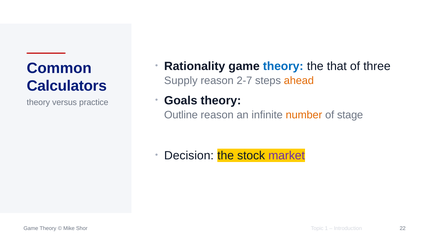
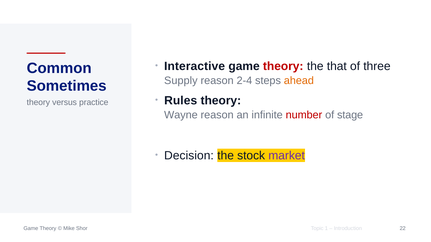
Rationality: Rationality -> Interactive
theory at (283, 66) colour: blue -> red
2-7: 2-7 -> 2-4
Calculators: Calculators -> Sometimes
Goals: Goals -> Rules
Outline: Outline -> Wayne
number colour: orange -> red
